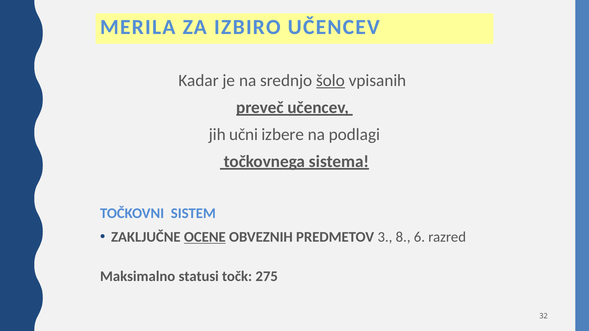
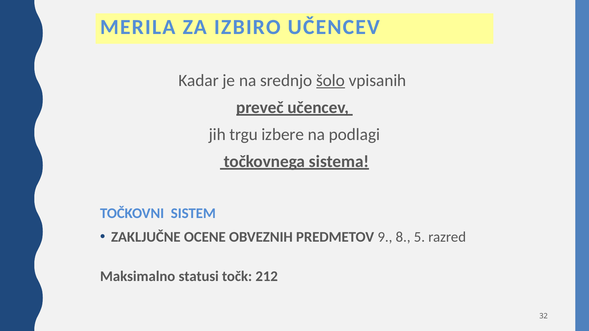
učni: učni -> trgu
OCENE underline: present -> none
3: 3 -> 9
6: 6 -> 5
275: 275 -> 212
